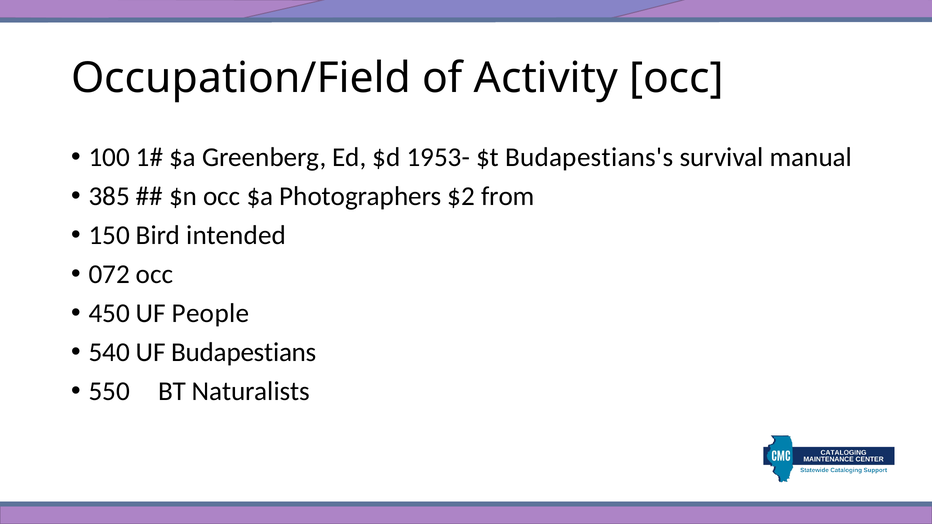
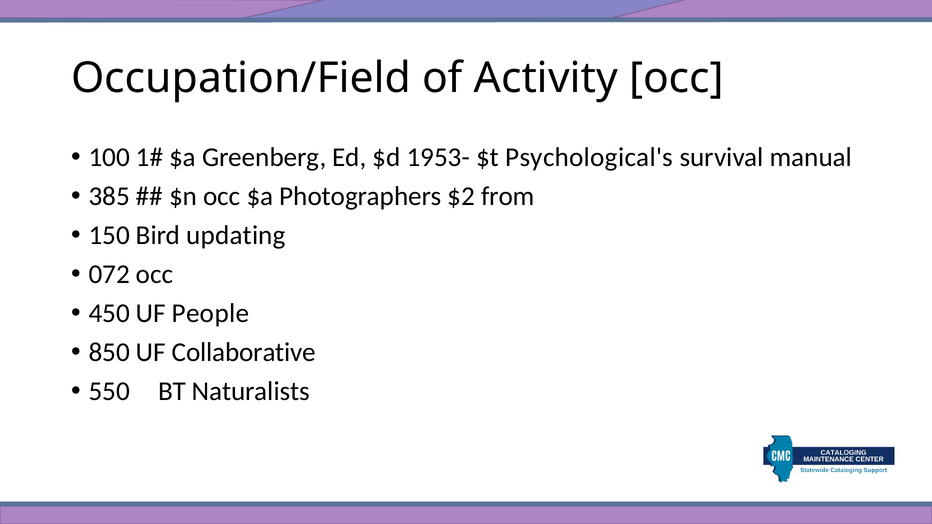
Budapestians's: Budapestians's -> Psychological's
intended: intended -> updating
540: 540 -> 850
Budapestians: Budapestians -> Collaborative
